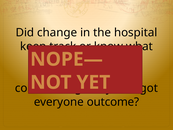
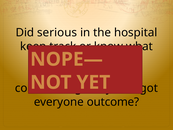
change: change -> serious
